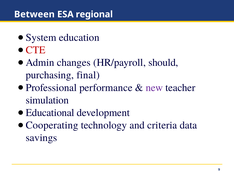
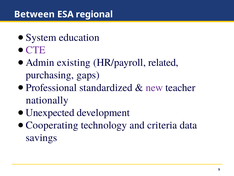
CTE colour: red -> purple
changes: changes -> existing
should: should -> related
final: final -> gaps
performance: performance -> standardized
simulation: simulation -> nationally
Educational: Educational -> Unexpected
